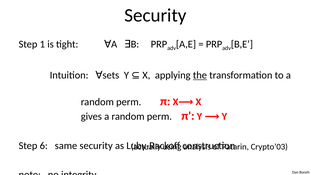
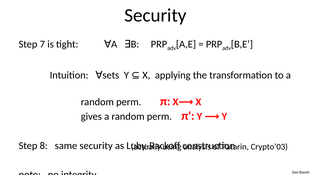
1: 1 -> 7
the underline: present -> none
6: 6 -> 8
